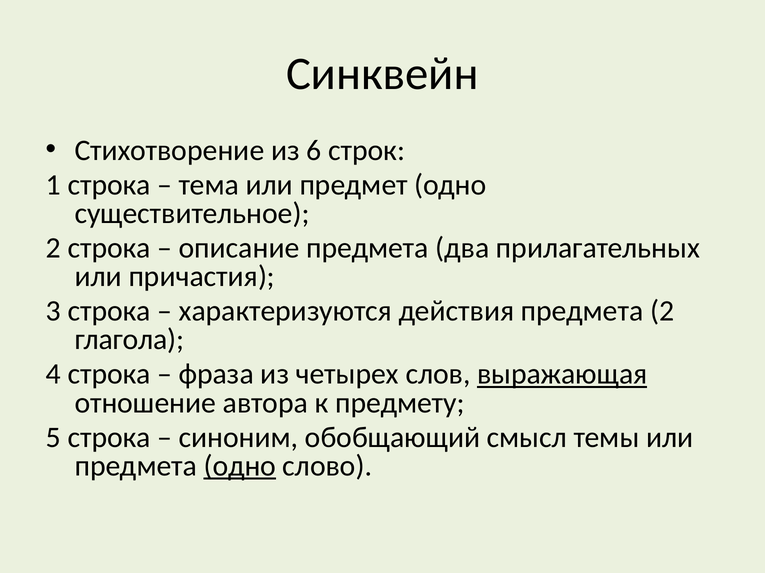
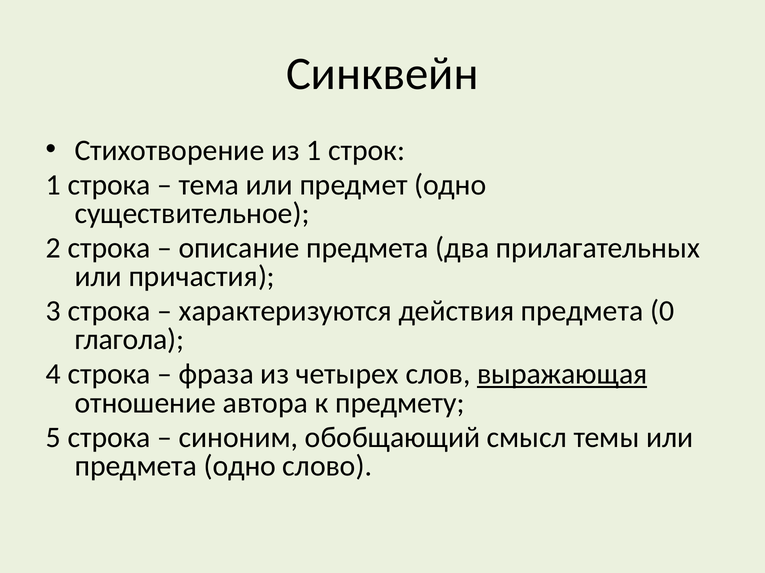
из 6: 6 -> 1
предмета 2: 2 -> 0
одно at (240, 466) underline: present -> none
